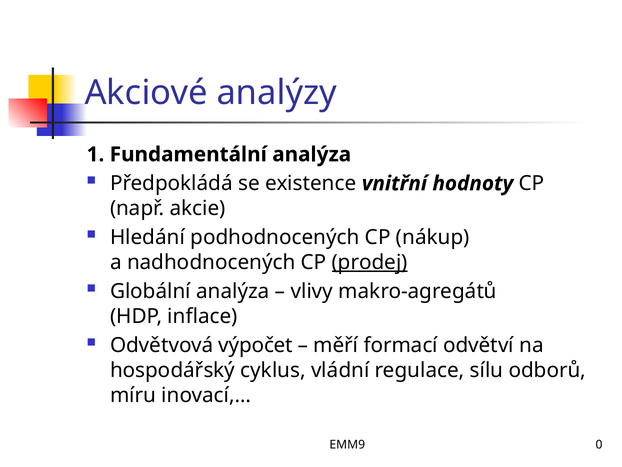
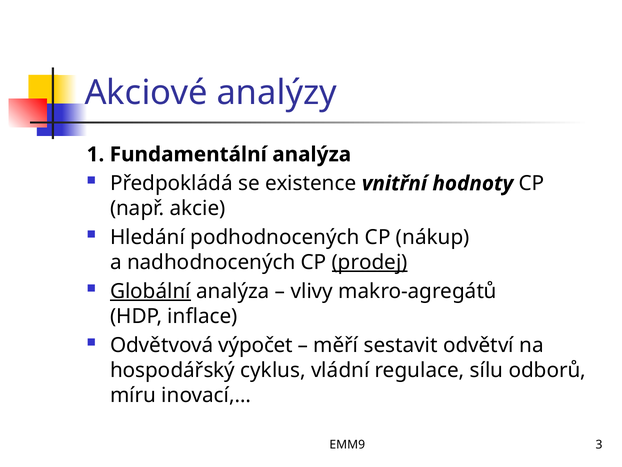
Globální underline: none -> present
formací: formací -> sestavit
0: 0 -> 3
